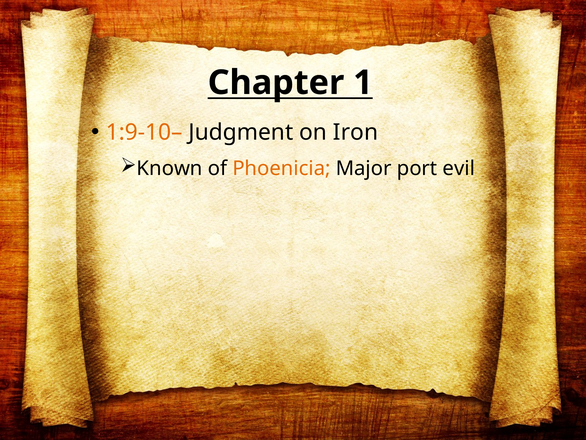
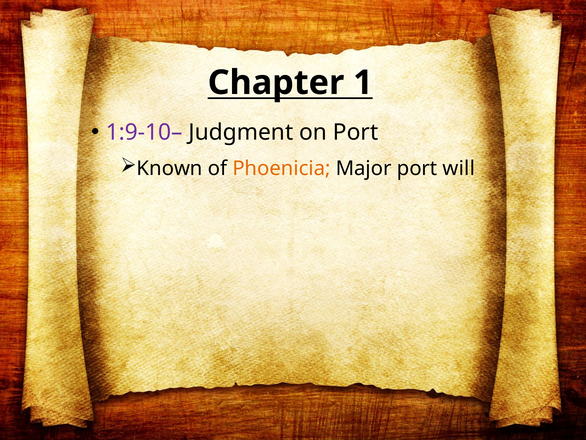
1:9-10– colour: orange -> purple
on Iron: Iron -> Port
evil: evil -> will
